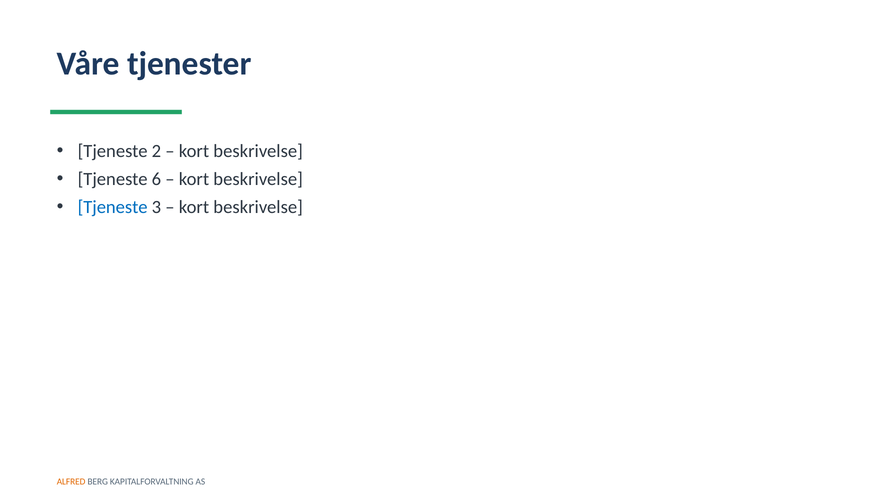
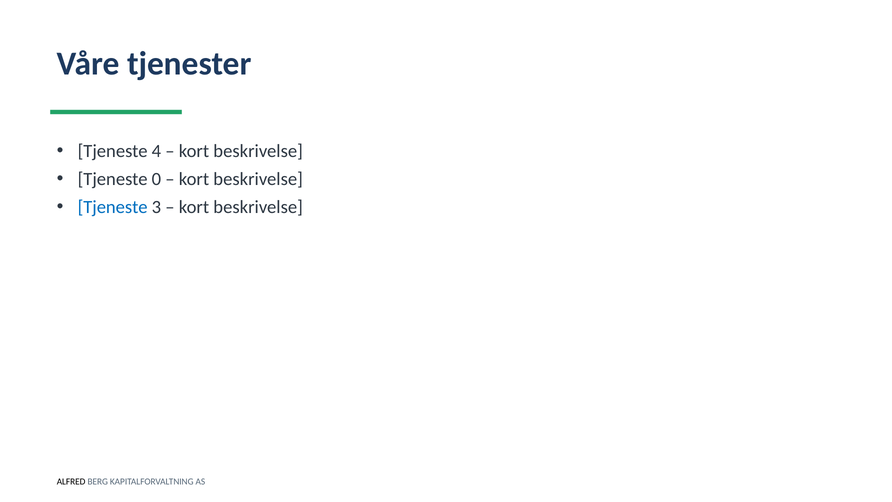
2: 2 -> 4
6: 6 -> 0
ALFRED colour: orange -> black
